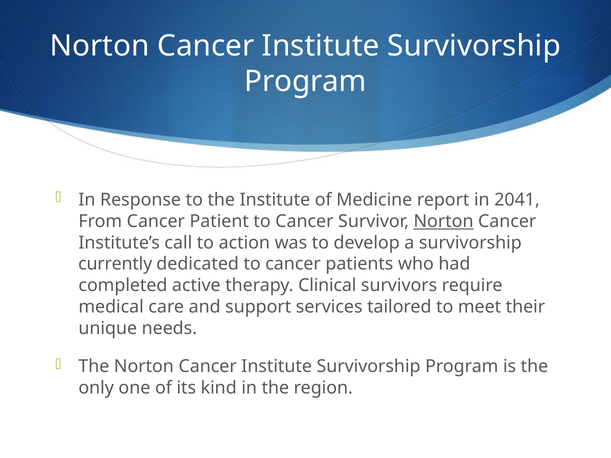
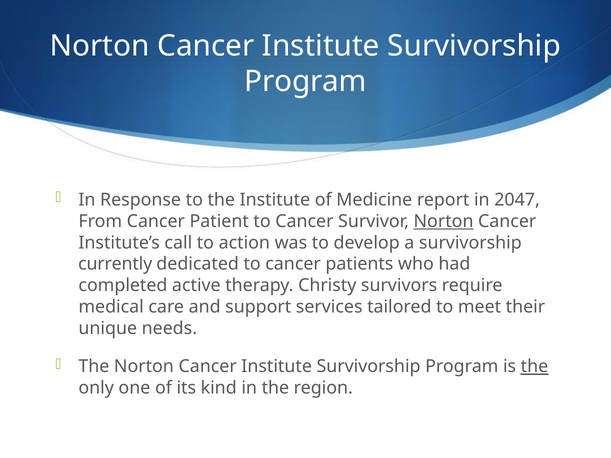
2041: 2041 -> 2047
Clinical: Clinical -> Christy
the at (535, 367) underline: none -> present
